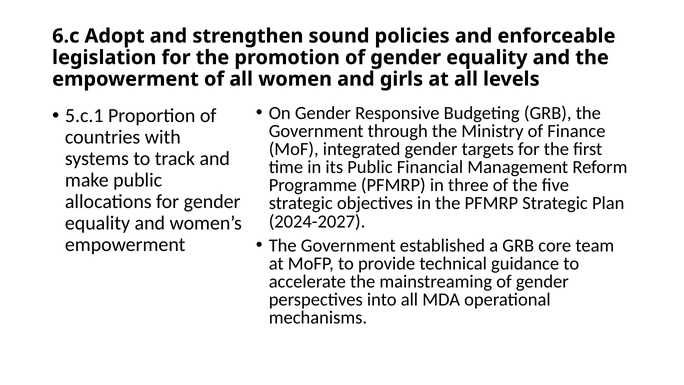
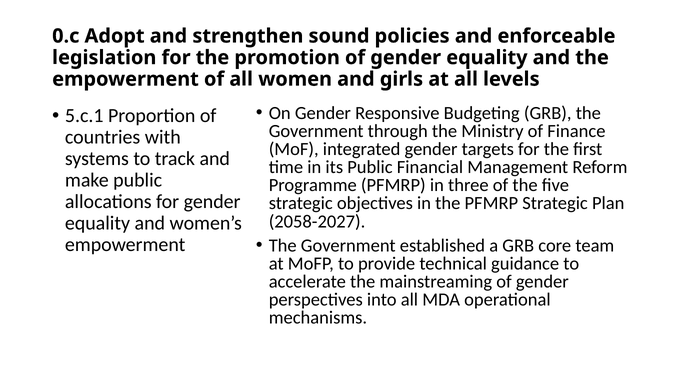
6.c: 6.c -> 0.c
2024-2027: 2024-2027 -> 2058-2027
